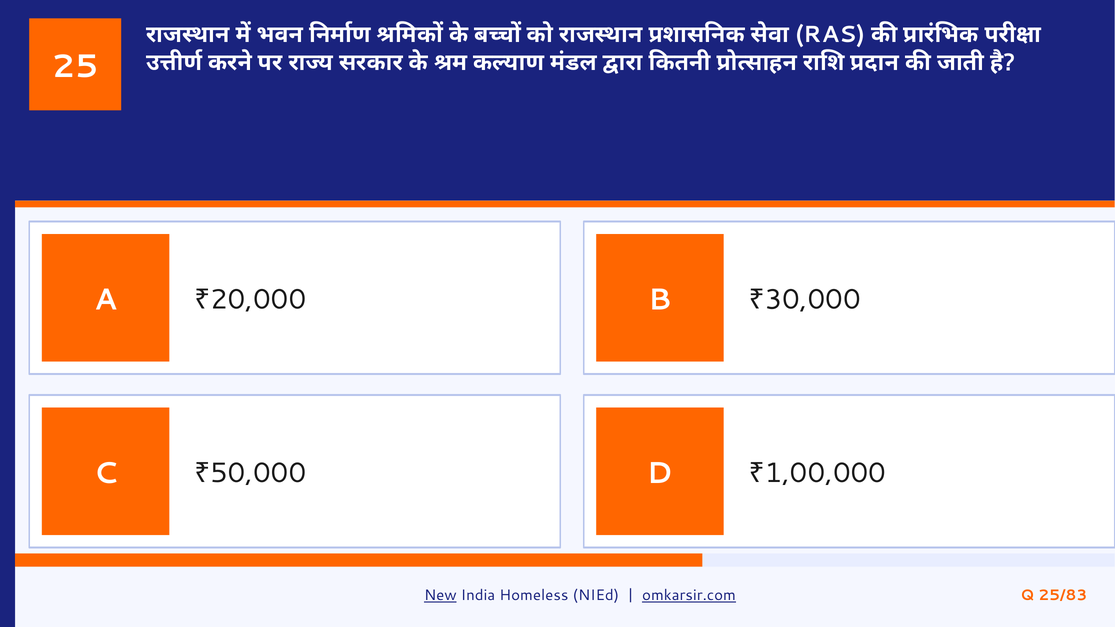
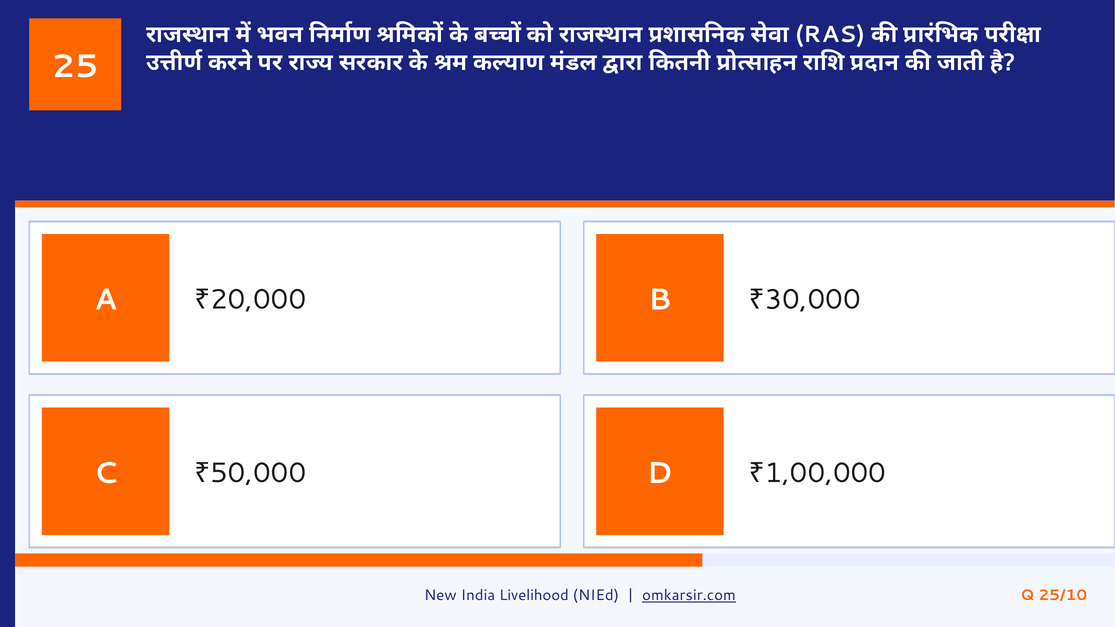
New underline: present -> none
Homeless: Homeless -> Livelihood
25/83: 25/83 -> 25/10
